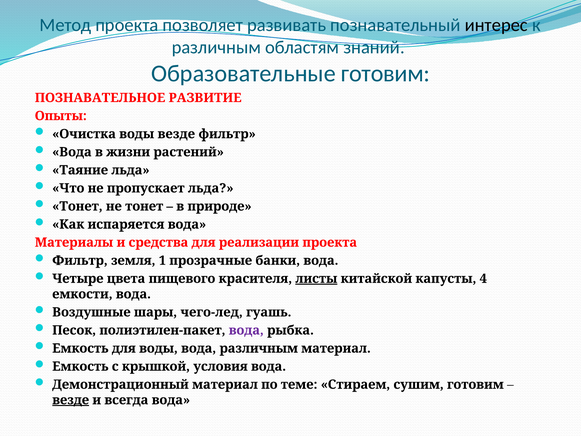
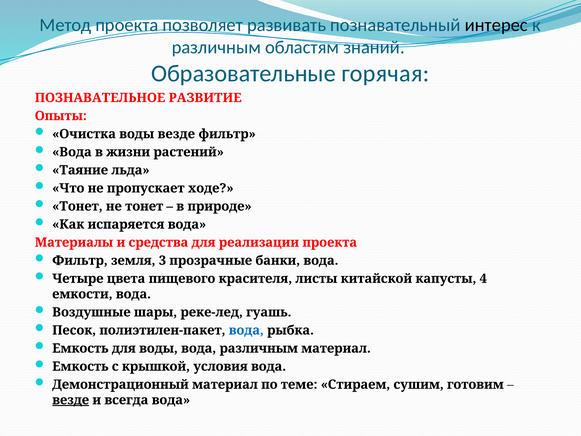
Образовательные готовим: готовим -> горячая
пропускает льда: льда -> ходе
1: 1 -> 3
листы underline: present -> none
чего-лед: чего-лед -> реке-лед
вода at (246, 330) colour: purple -> blue
